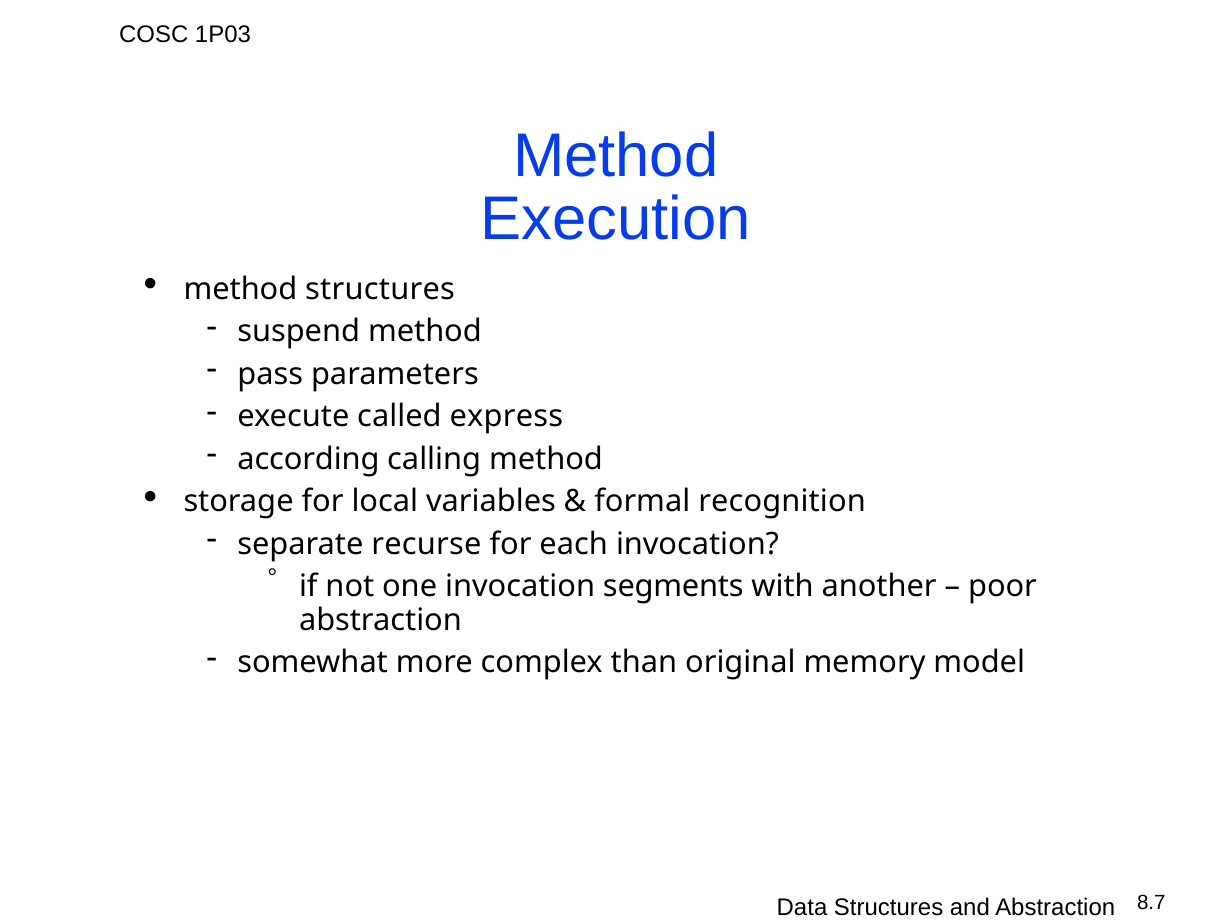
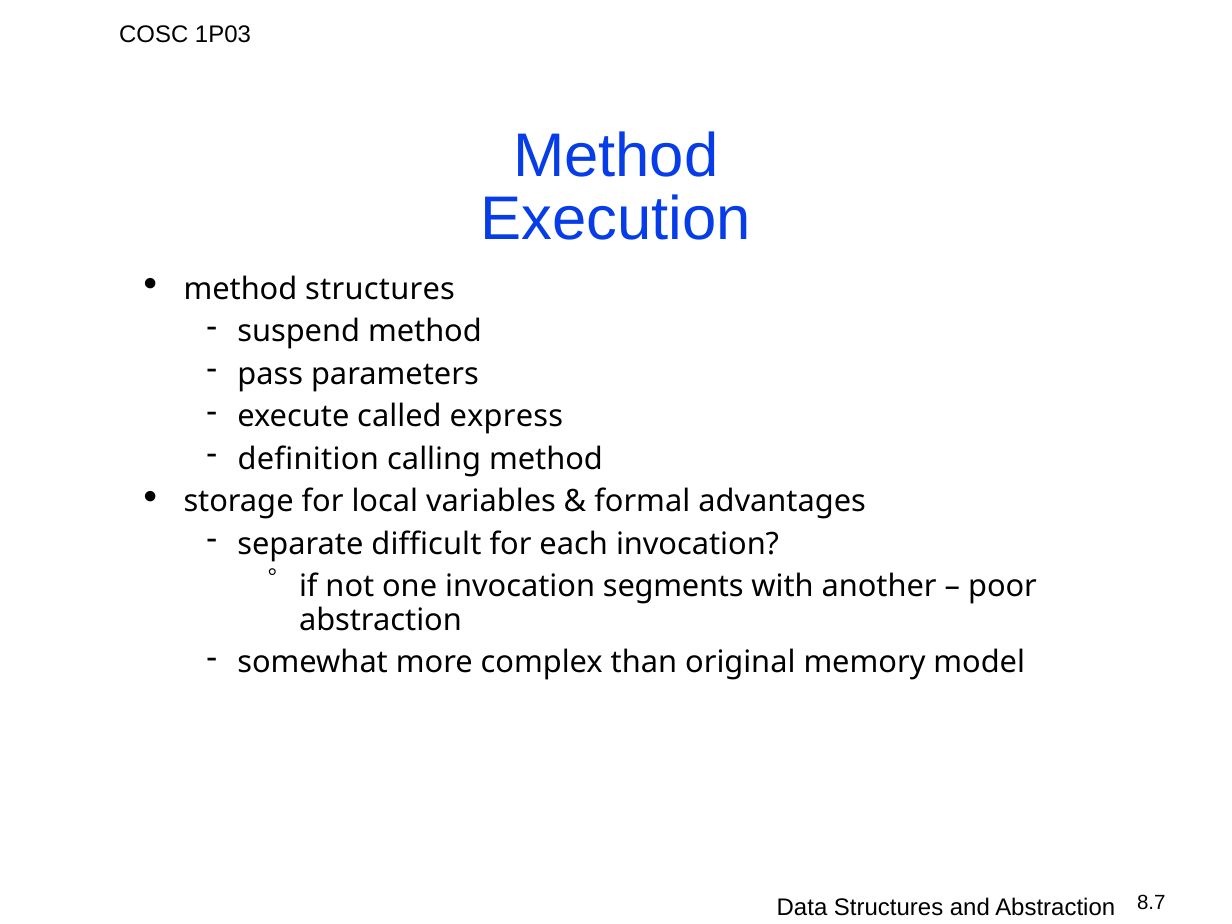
according: according -> definition
recognition: recognition -> advantages
recurse: recurse -> difficult
